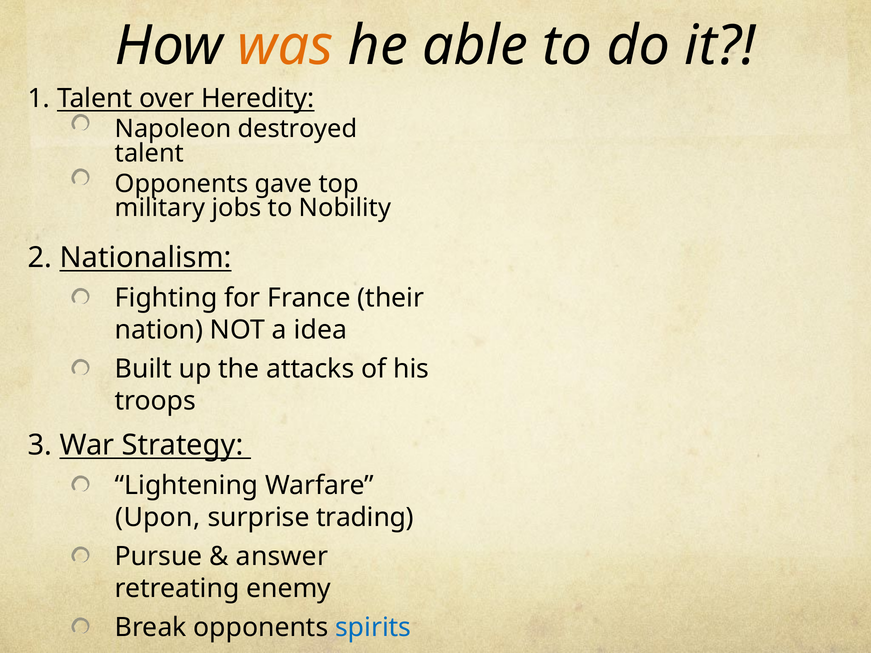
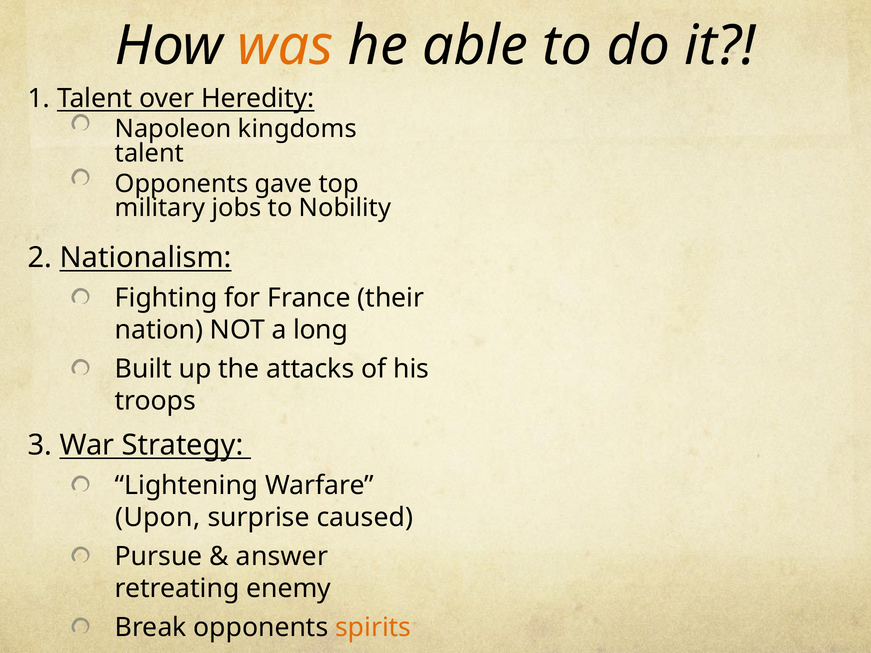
destroyed: destroyed -> kingdoms
idea: idea -> long
trading: trading -> caused
spirits colour: blue -> orange
